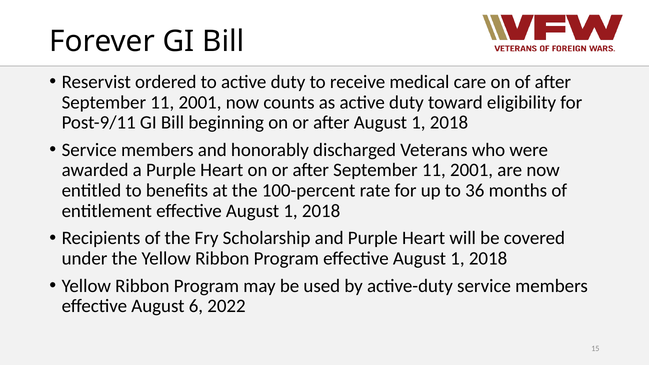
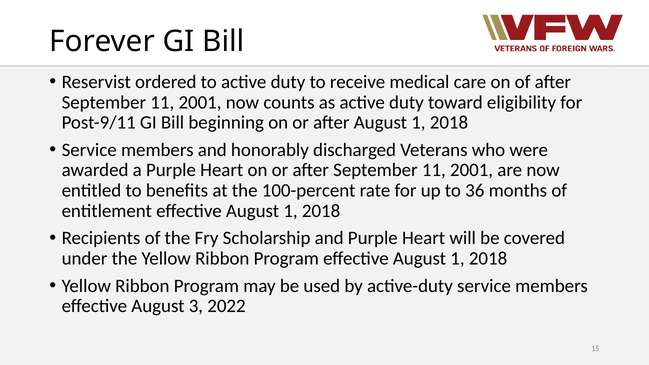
6: 6 -> 3
